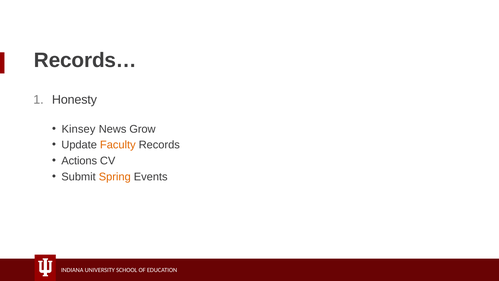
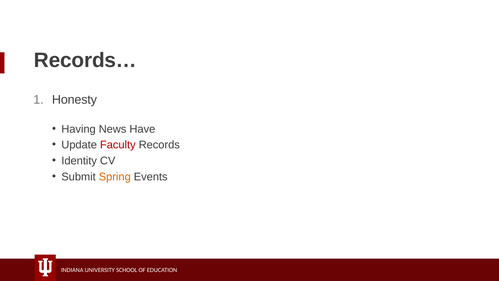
Kinsey: Kinsey -> Having
Grow: Grow -> Have
Faculty colour: orange -> red
Actions: Actions -> Identity
